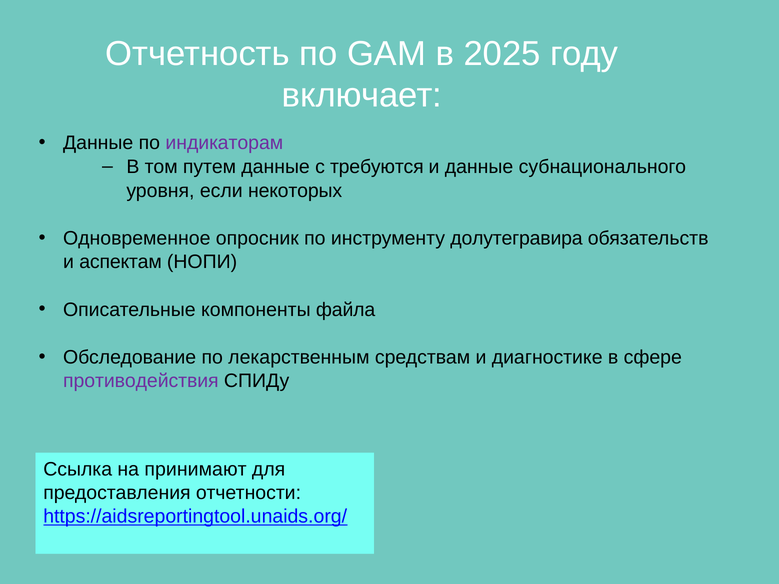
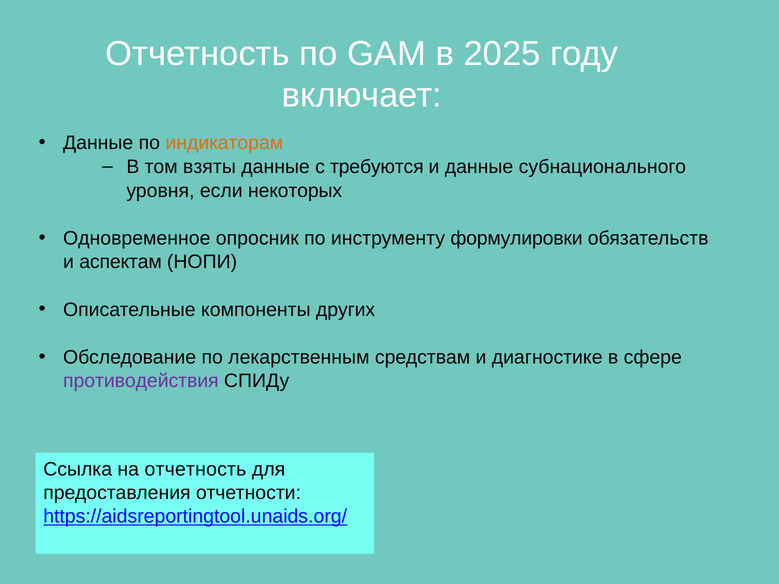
индикаторам colour: purple -> orange
путем: путем -> взяты
долутегравира: долутегравира -> формулировки
файла: файла -> других
на принимают: принимают -> отчетность
